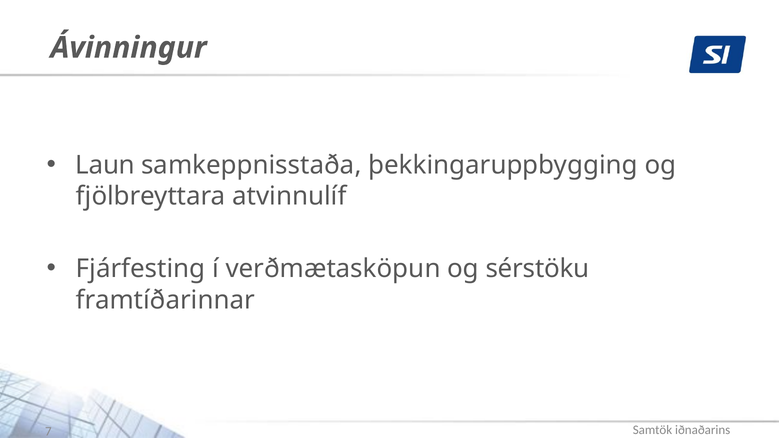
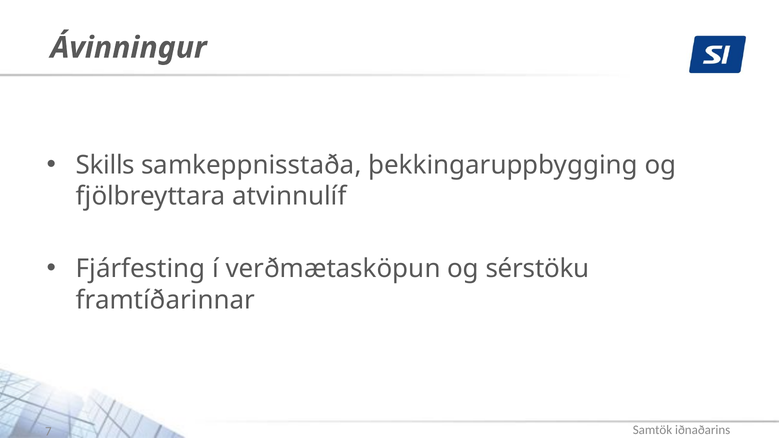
Laun: Laun -> Skills
